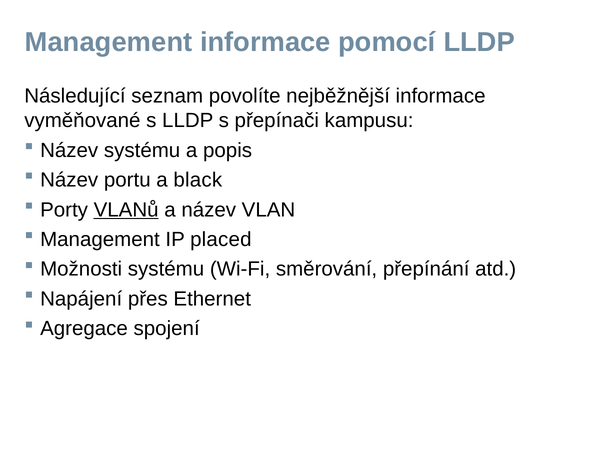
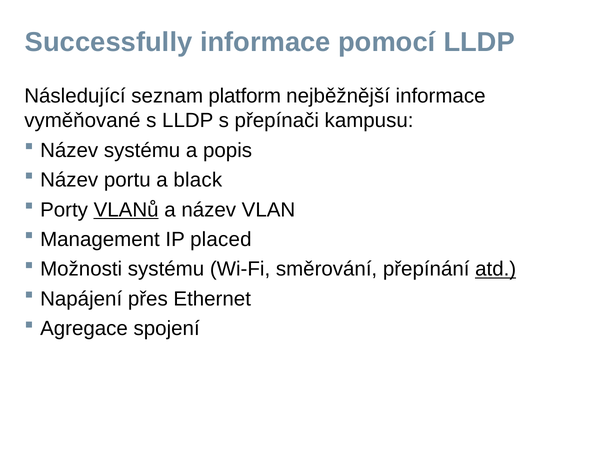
Management at (109, 42): Management -> Successfully
povolíte: povolíte -> platform
atd underline: none -> present
